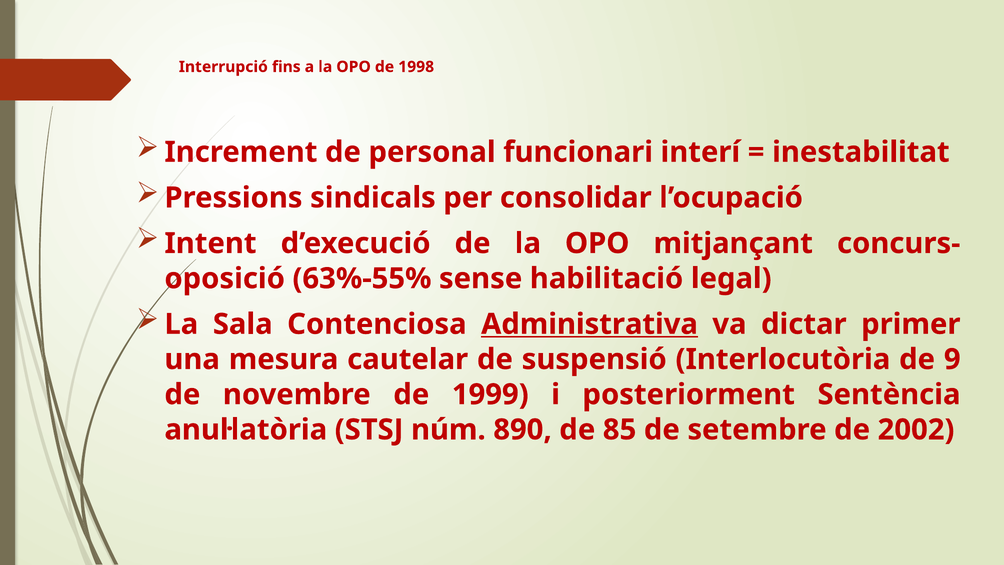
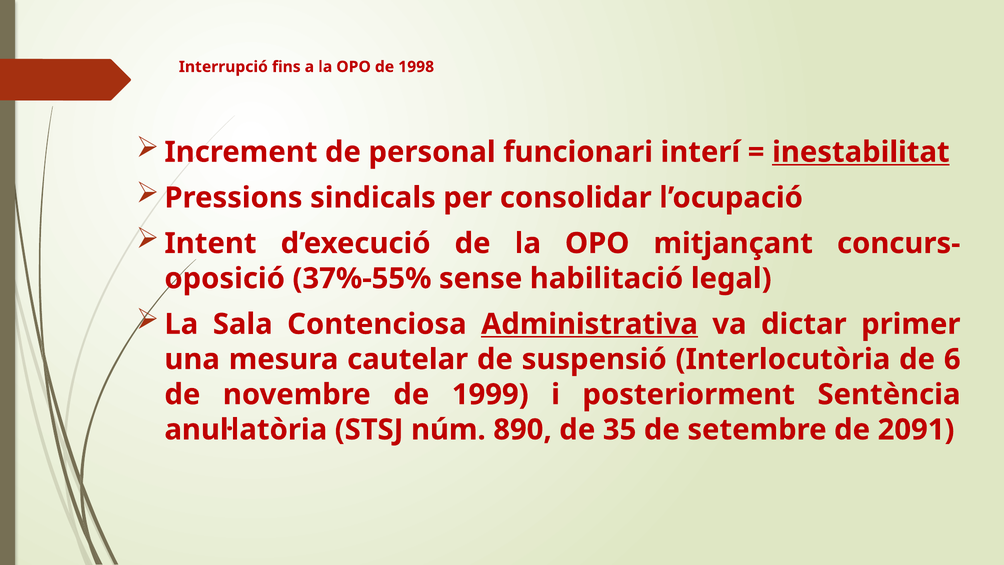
inestabilitat underline: none -> present
63%-55%: 63%-55% -> 37%-55%
9: 9 -> 6
85: 85 -> 35
2002: 2002 -> 2091
